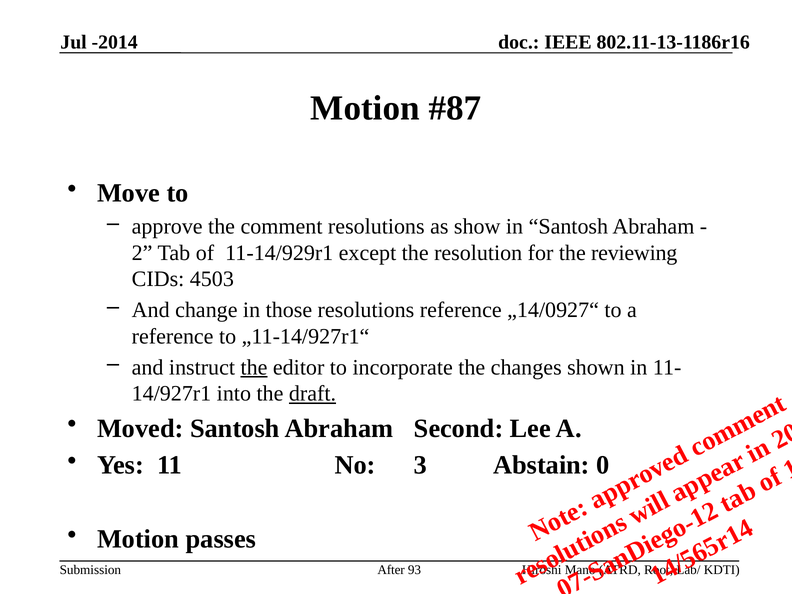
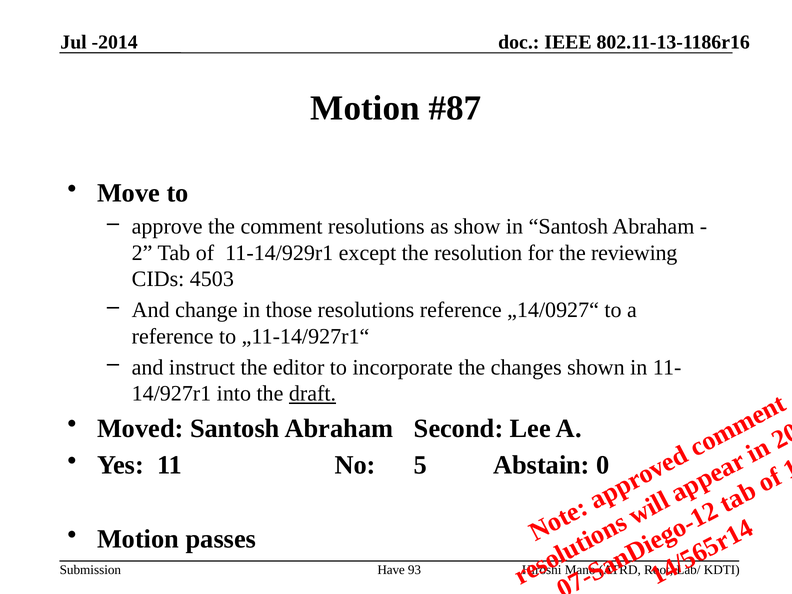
the at (254, 367) underline: present -> none
No 3: 3 -> 5
After: After -> Have
